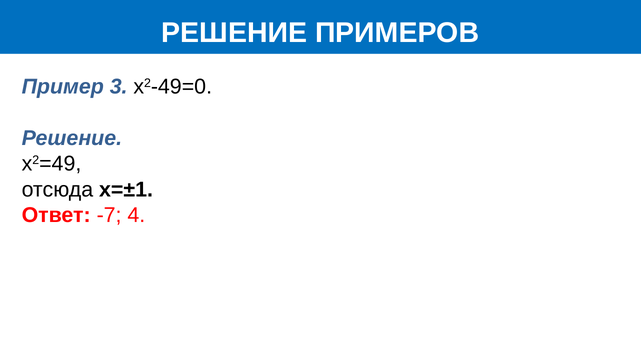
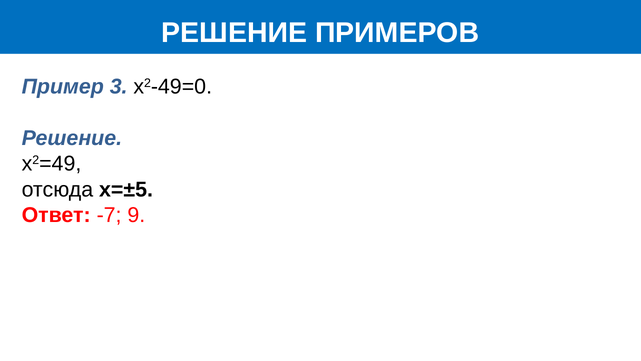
x=±1: x=±1 -> x=±5
4: 4 -> 9
